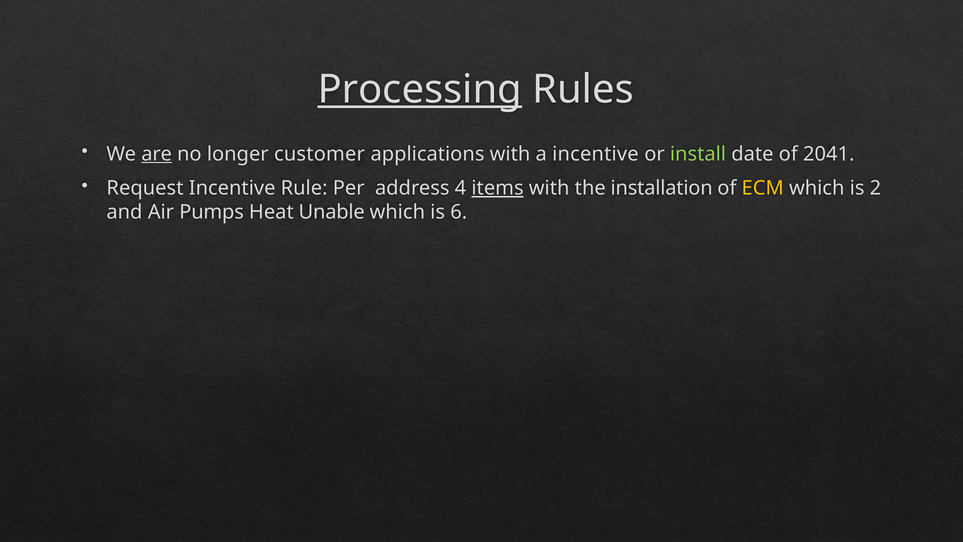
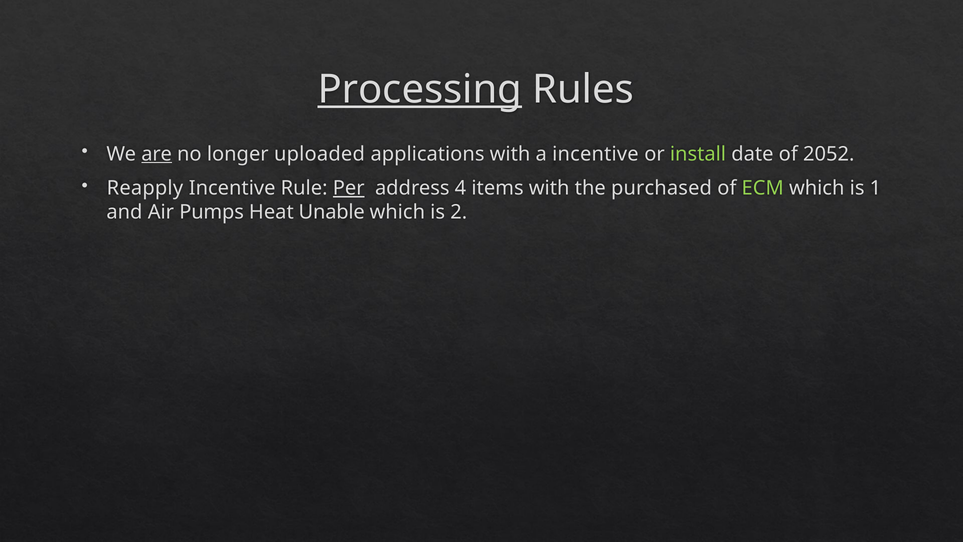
customer: customer -> uploaded
2041: 2041 -> 2052
Request: Request -> Reapply
Per underline: none -> present
items underline: present -> none
installation: installation -> purchased
ECM colour: yellow -> light green
2: 2 -> 1
6: 6 -> 2
